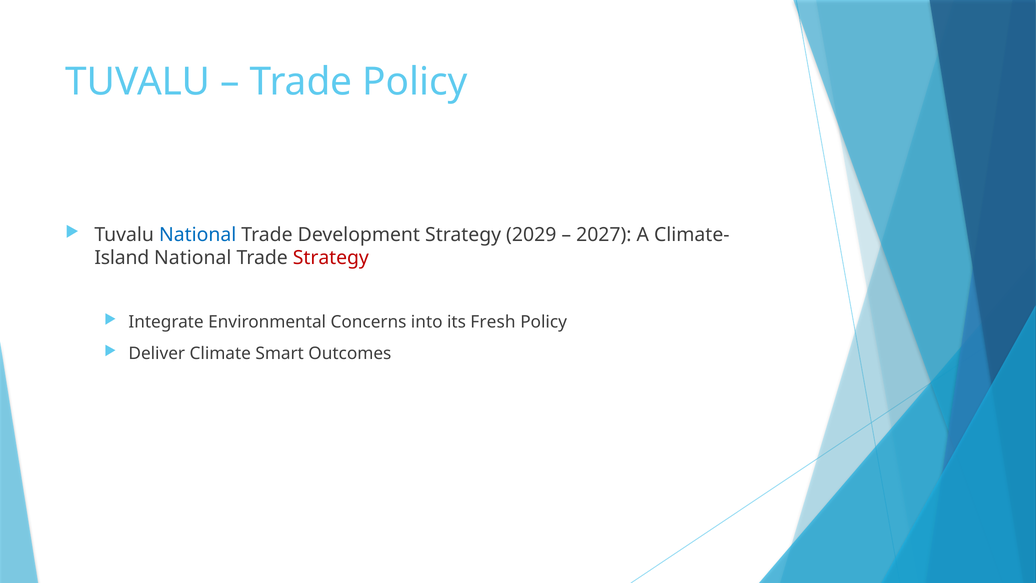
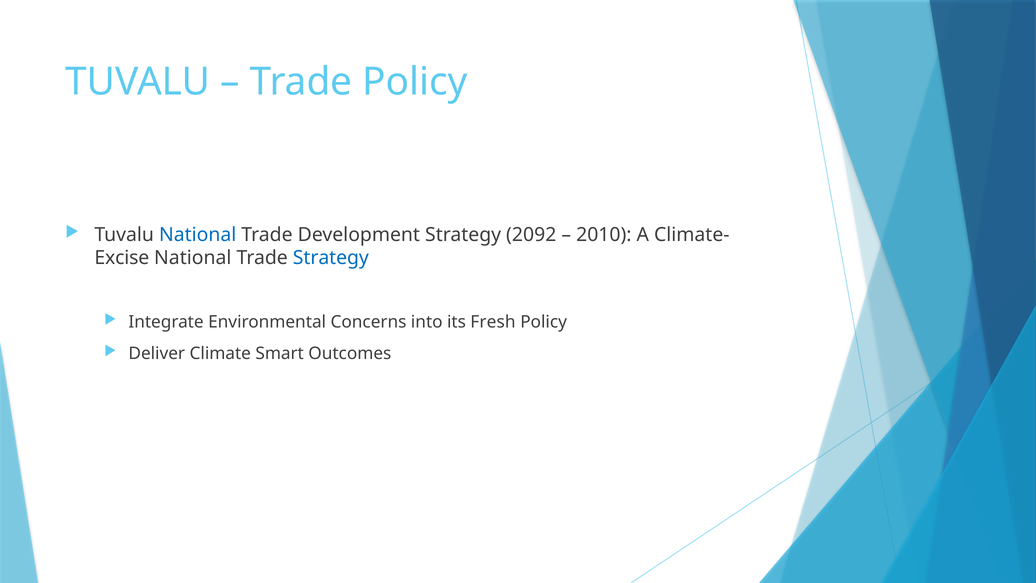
2029: 2029 -> 2092
2027: 2027 -> 2010
Island: Island -> Excise
Strategy at (331, 258) colour: red -> blue
